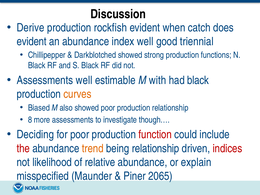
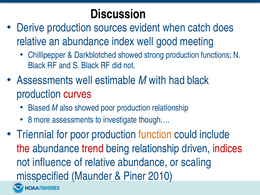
rockfish: rockfish -> sources
evident at (32, 41): evident -> relative
triennial: triennial -> meeting
curves colour: orange -> red
Deciding: Deciding -> Triennial
function colour: red -> orange
trend colour: orange -> red
likelihood: likelihood -> influence
explain: explain -> scaling
2065: 2065 -> 2010
